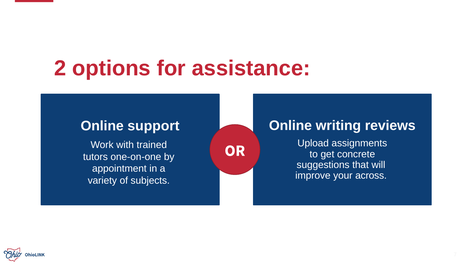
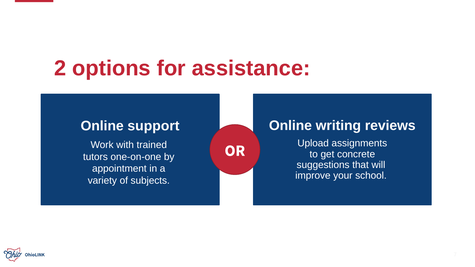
across: across -> school
